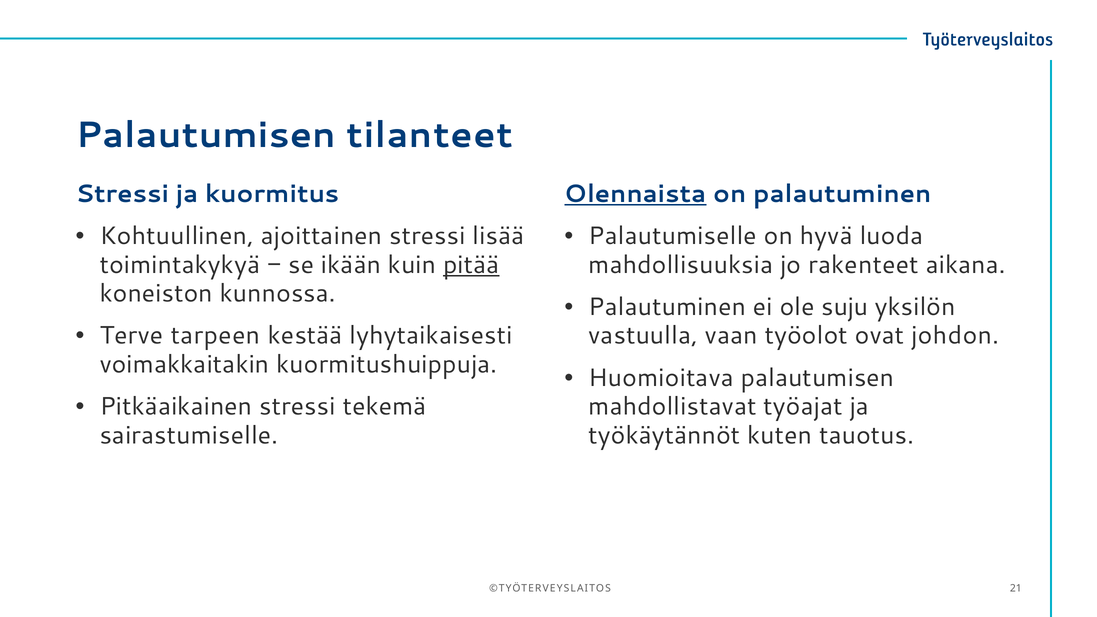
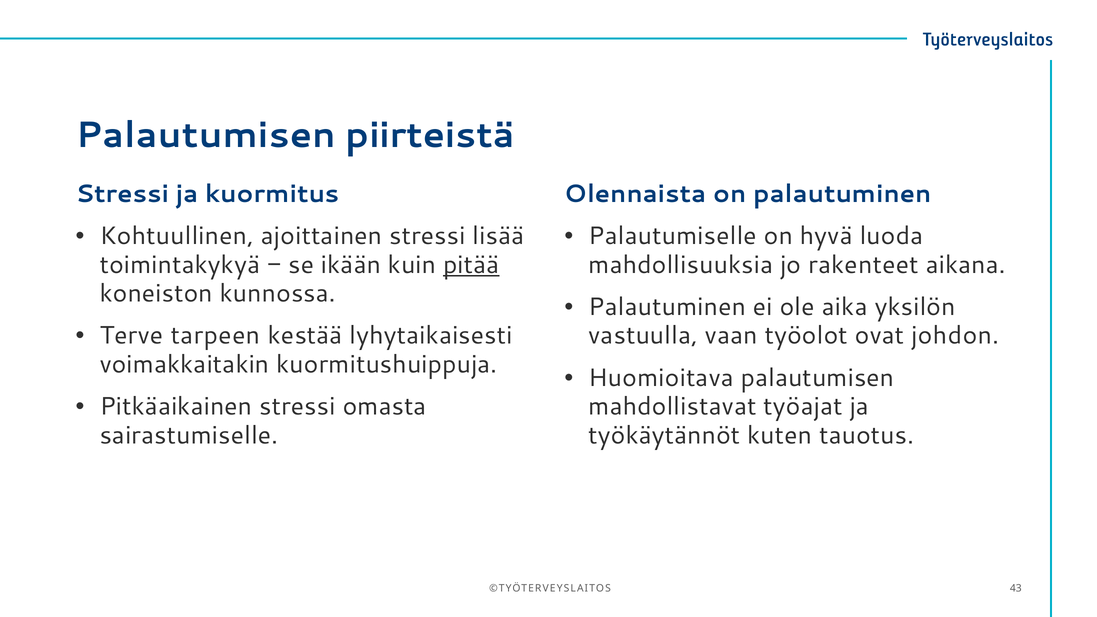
tilanteet: tilanteet -> piirteistä
Olennaista underline: present -> none
suju: suju -> aika
tekemä: tekemä -> omasta
21: 21 -> 43
